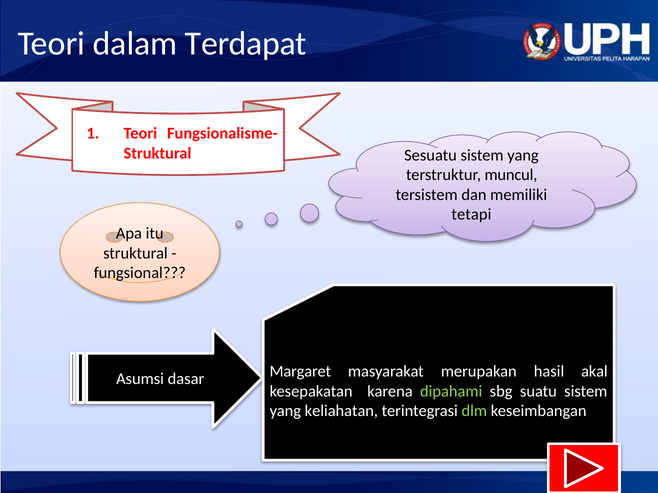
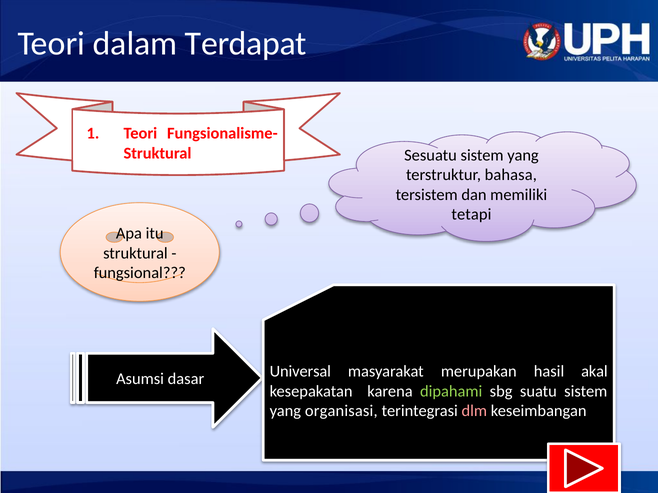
muncul: muncul -> bahasa
Margaret: Margaret -> Universal
keliahatan: keliahatan -> organisasi
dlm colour: light green -> pink
